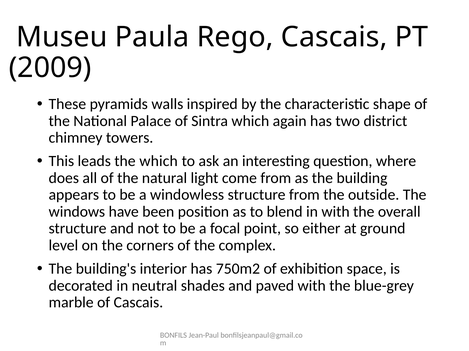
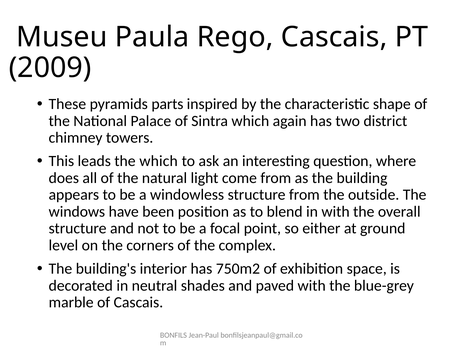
walls: walls -> parts
